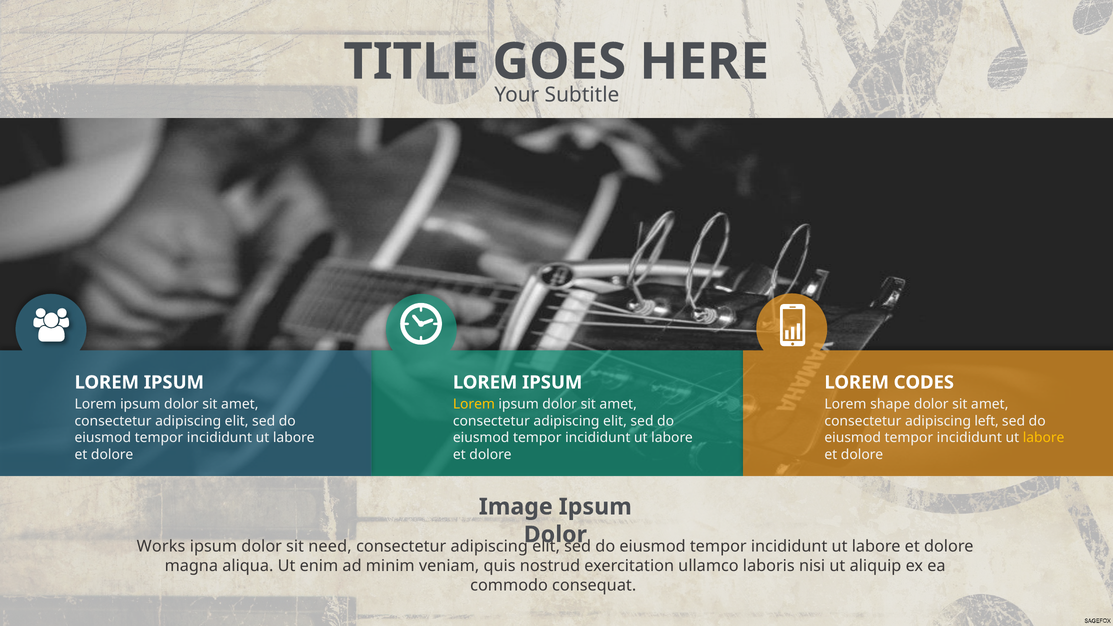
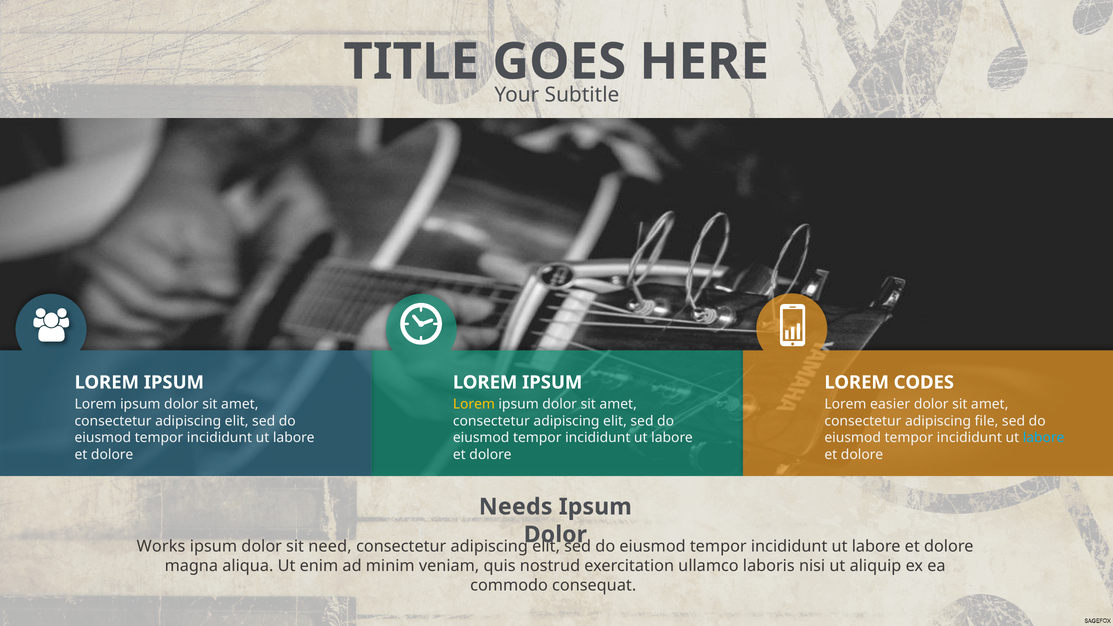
shape: shape -> easier
left: left -> file
labore at (1044, 438) colour: yellow -> light blue
Image: Image -> Needs
